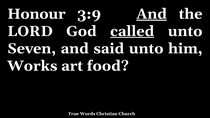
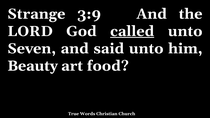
Honour: Honour -> Strange
And at (152, 14) underline: present -> none
Works: Works -> Beauty
